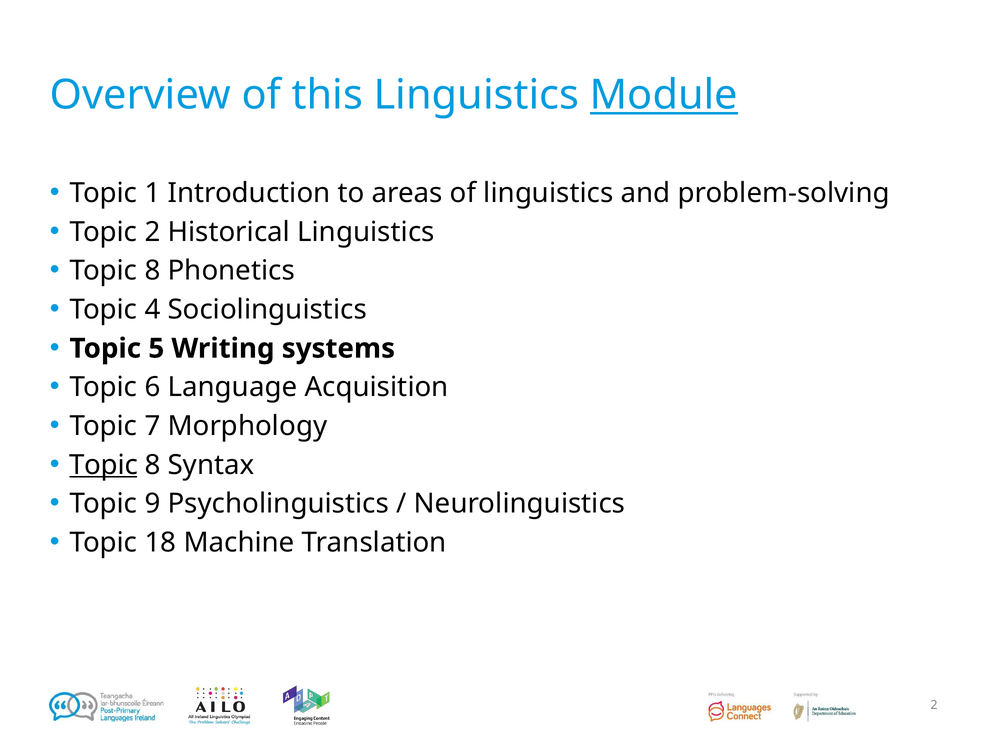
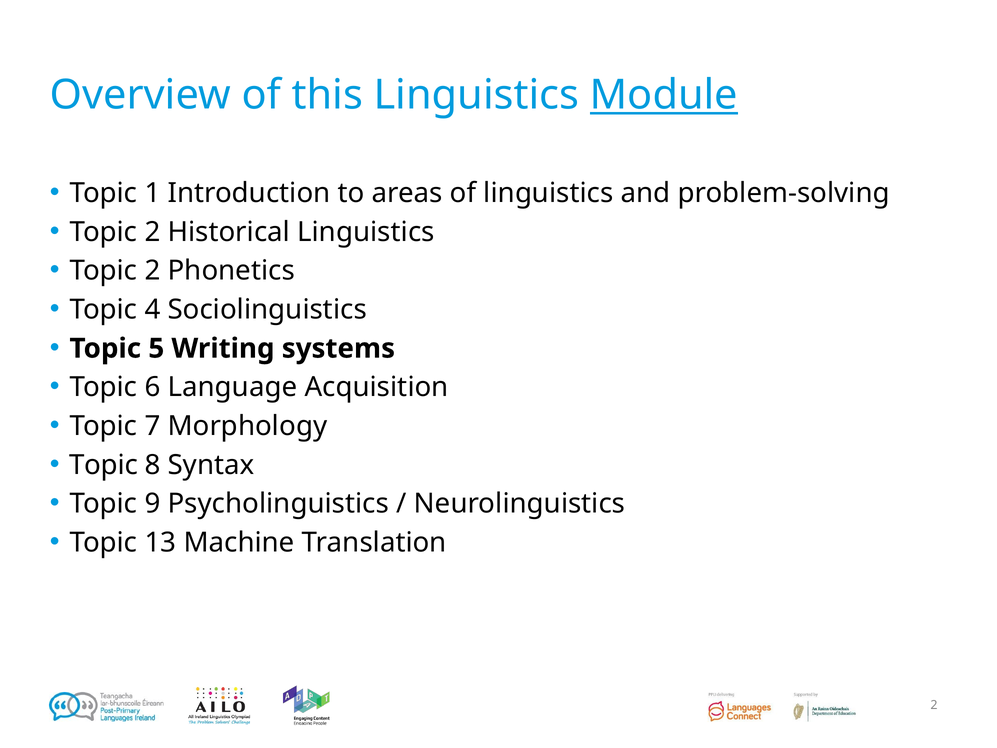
8 at (152, 271): 8 -> 2
Topic at (104, 465) underline: present -> none
18: 18 -> 13
